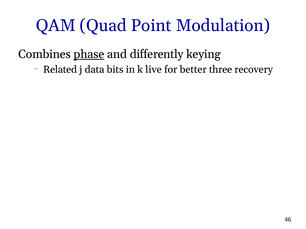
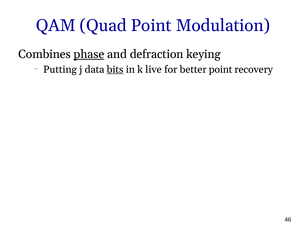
differently: differently -> defraction
Related: Related -> Putting
bits underline: none -> present
better three: three -> point
